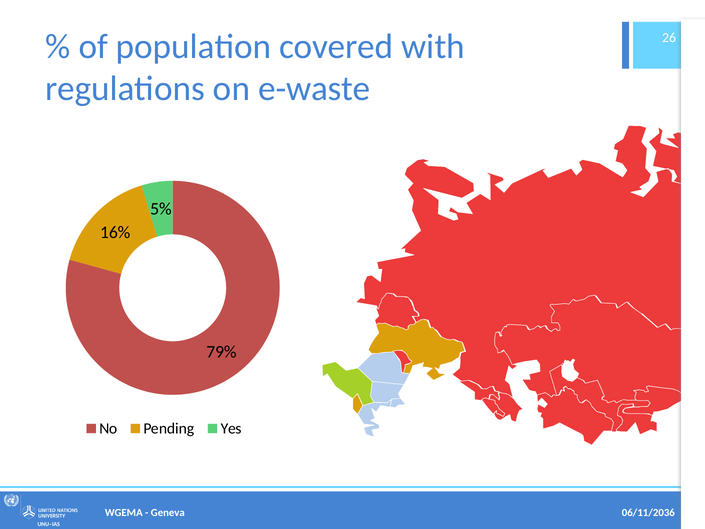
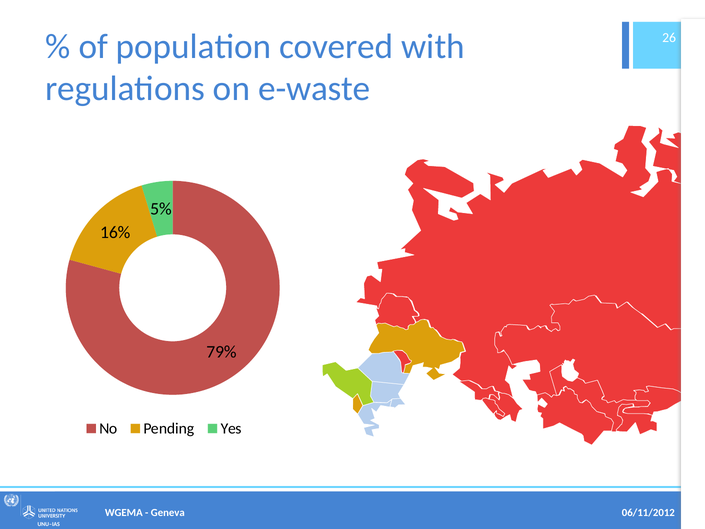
06/11/2036: 06/11/2036 -> 06/11/2012
